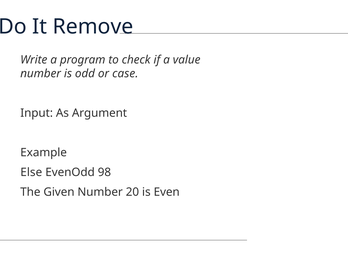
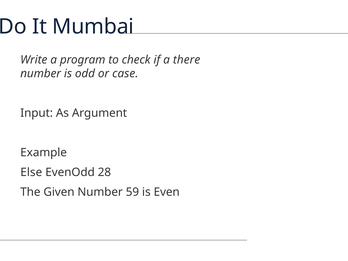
Remove: Remove -> Mumbai
value: value -> there
98: 98 -> 28
20: 20 -> 59
